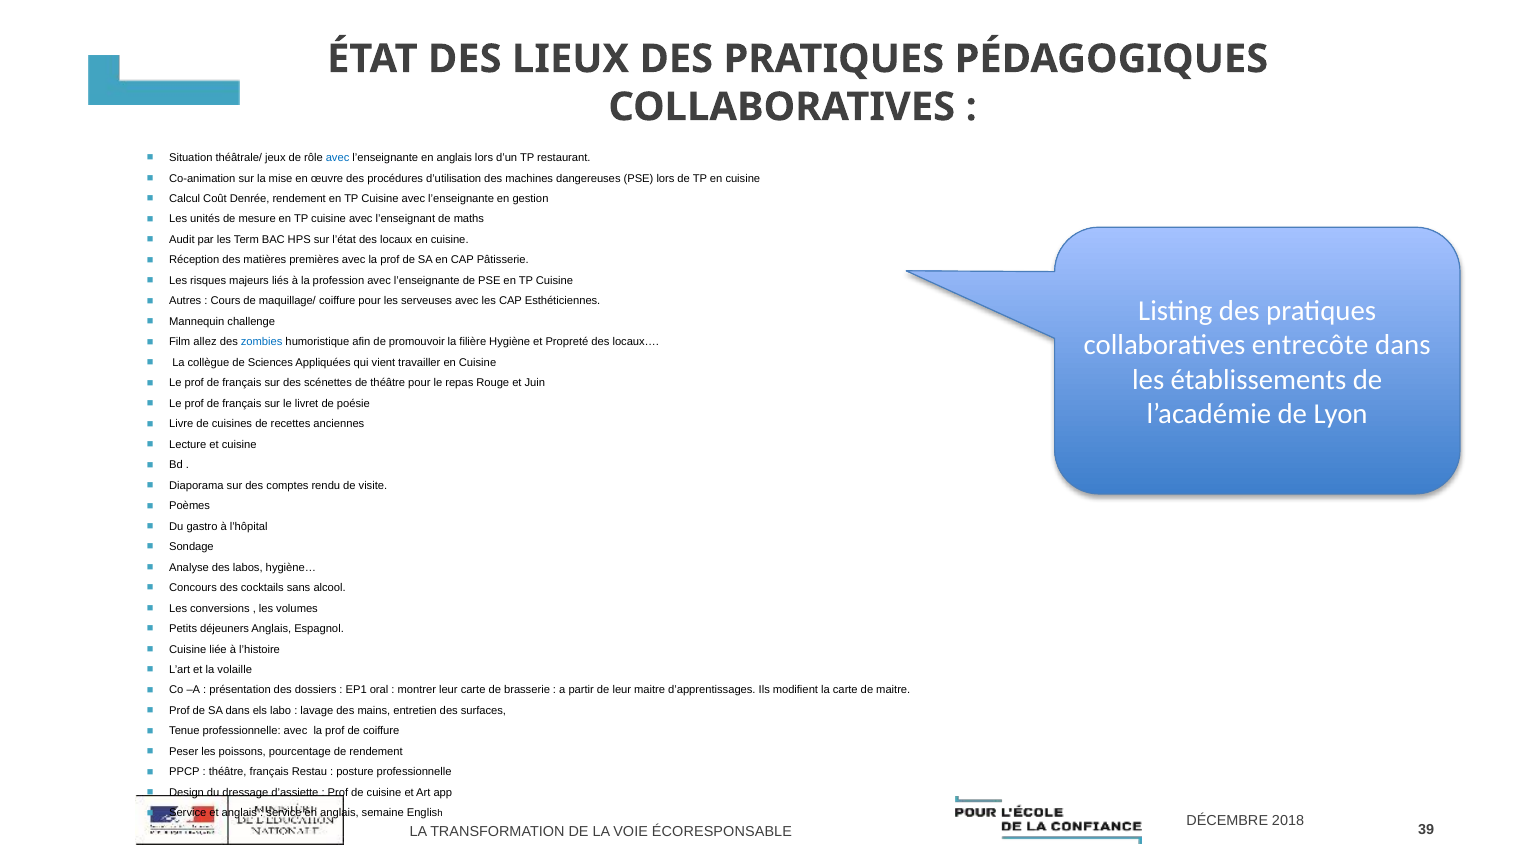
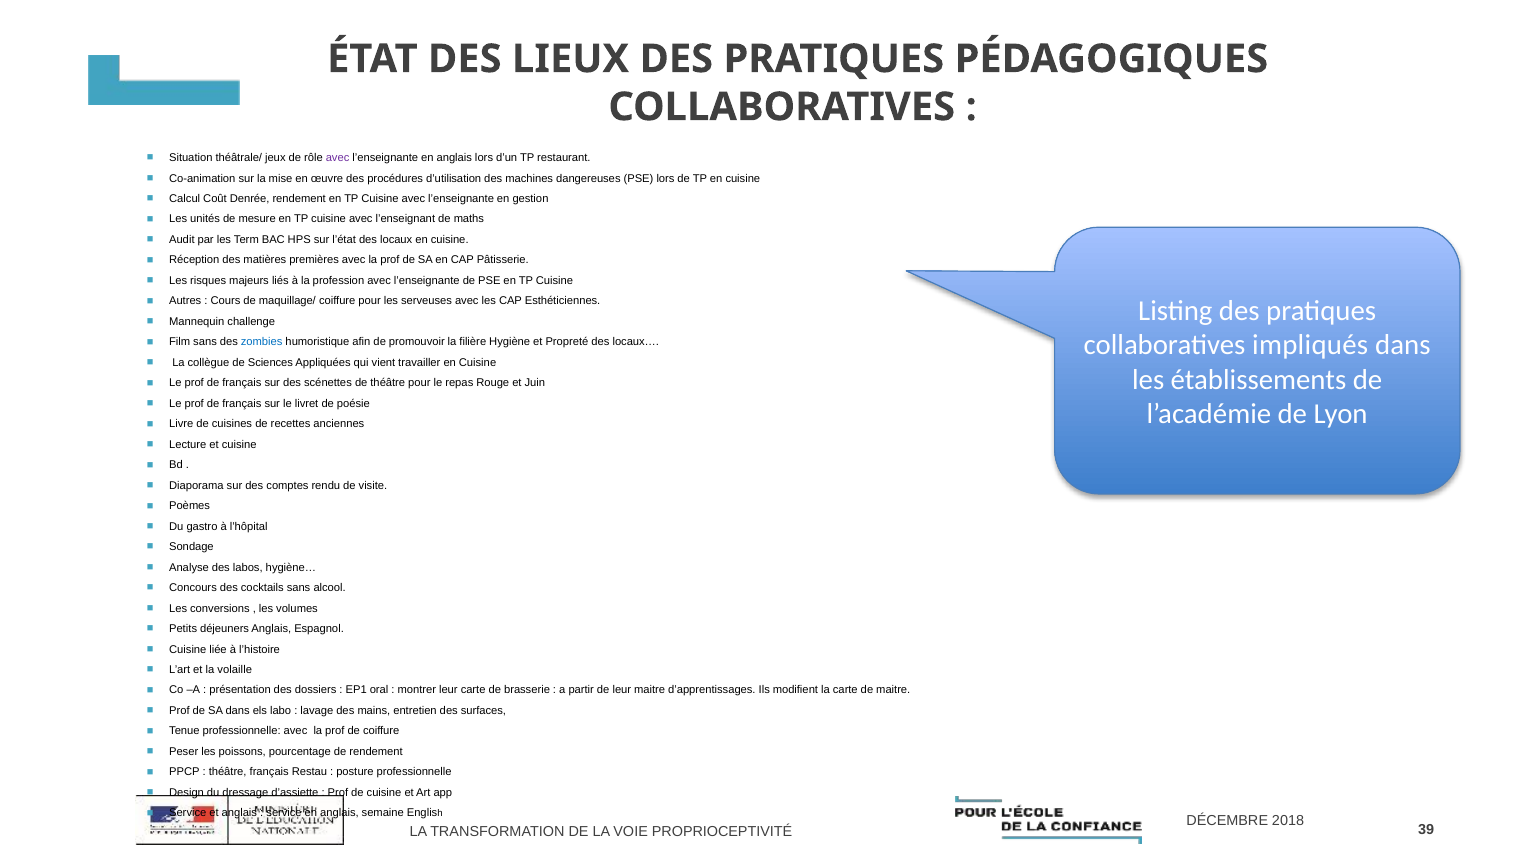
avec at (338, 158) colour: blue -> purple
entrecôte: entrecôte -> impliqués
Film allez: allez -> sans
ÉCORESPONSABLE: ÉCORESPONSABLE -> PROPRIOCEPTIVITÉ
